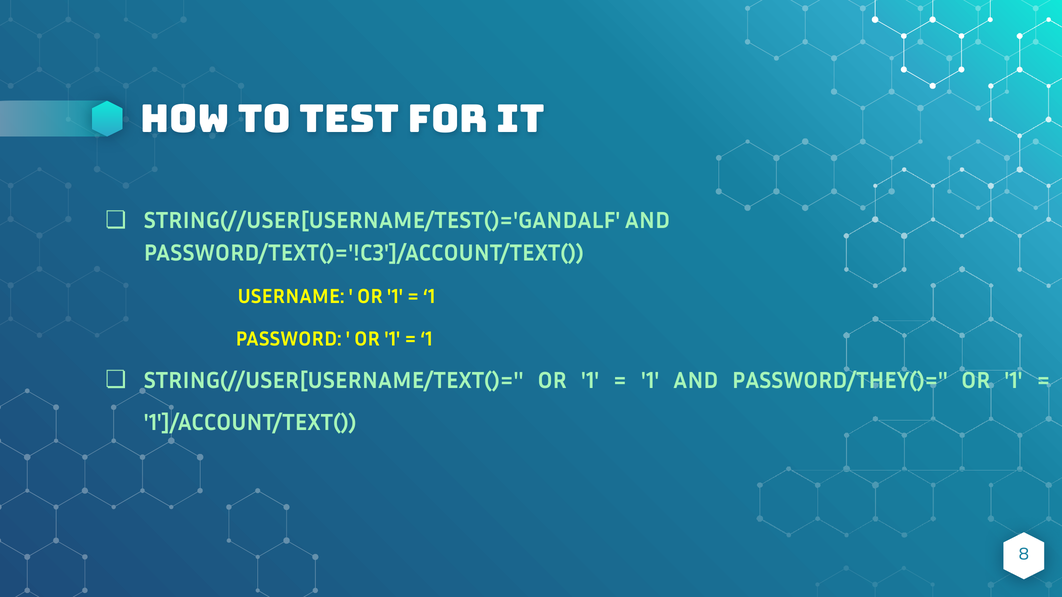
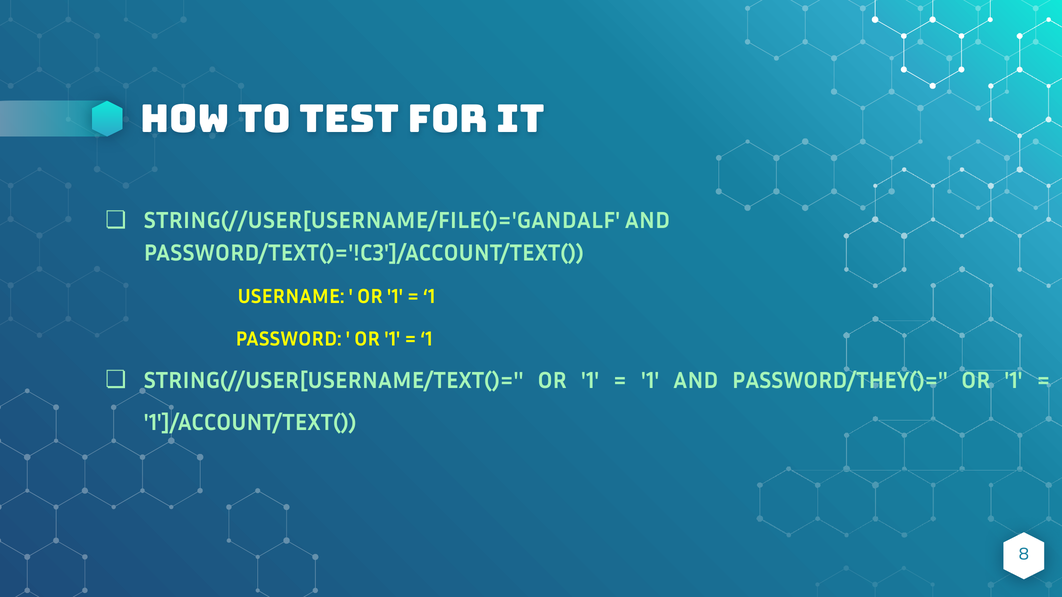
STRING(//USER[USERNAME/TEST()='GANDALF: STRING(//USER[USERNAME/TEST()='GANDALF -> STRING(//USER[USERNAME/FILE()='GANDALF
